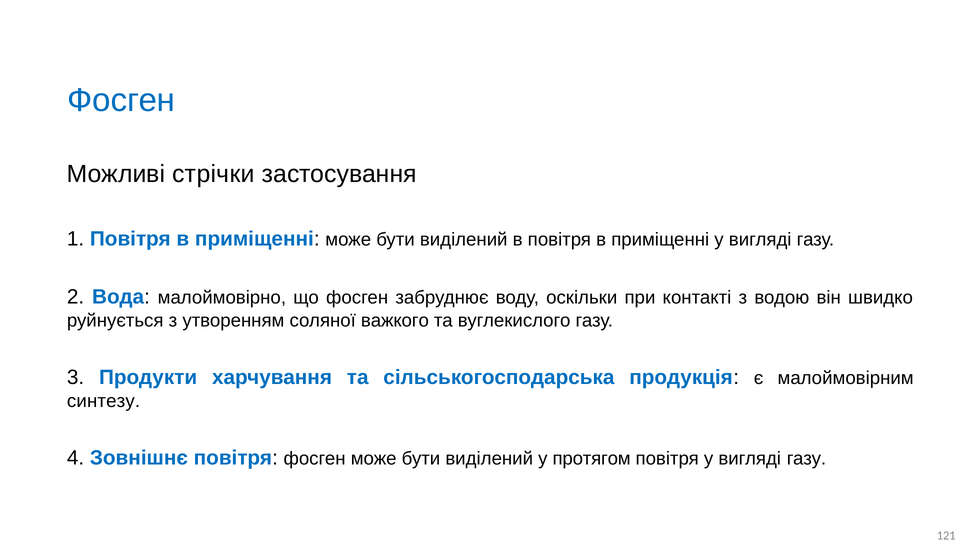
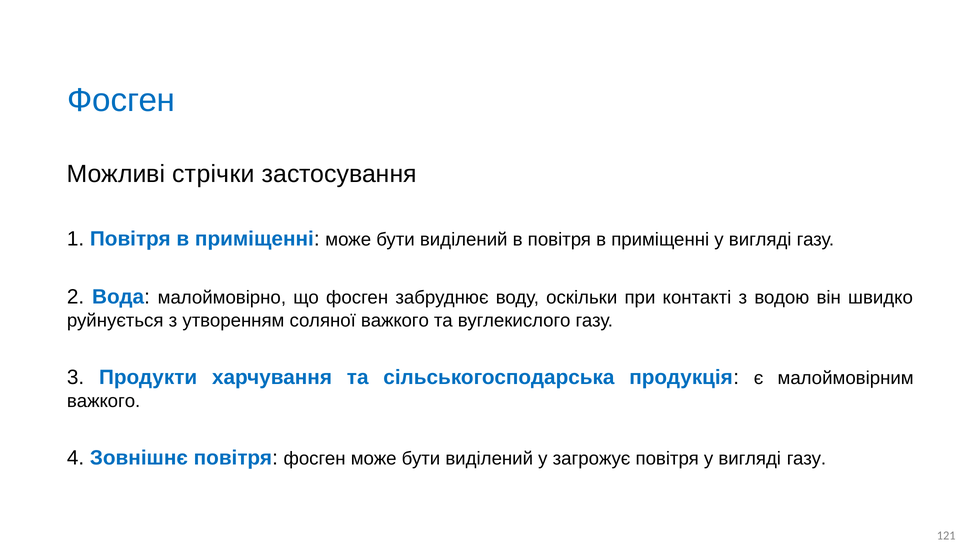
синтезу at (104, 401): синтезу -> важкого
протягом: протягом -> загрожує
